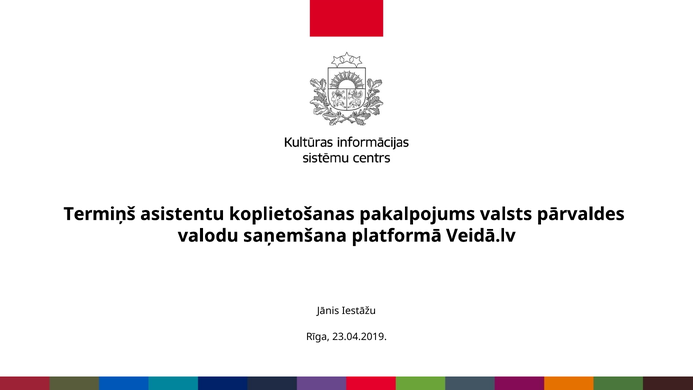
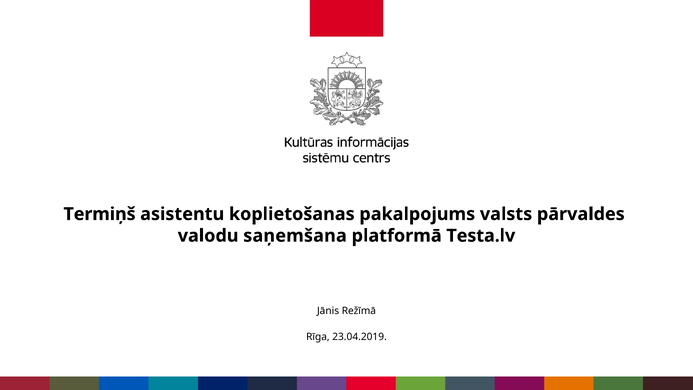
Veidā.lv: Veidā.lv -> Testa.lv
Iestāžu: Iestāžu -> Režīmā
